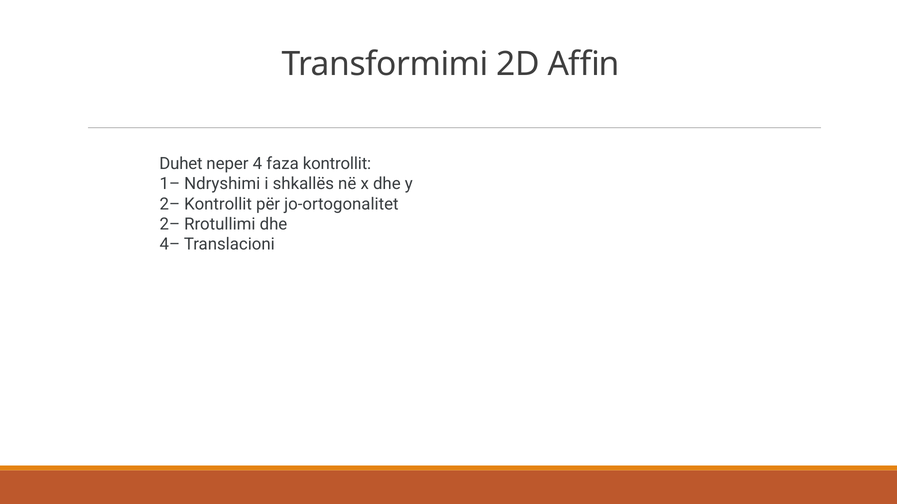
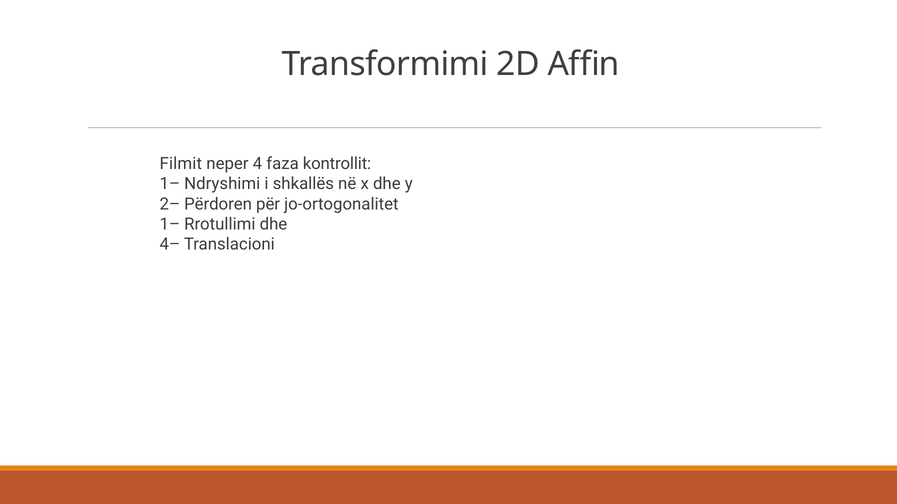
Duhet: Duhet -> Filmit
2– Kontrollit: Kontrollit -> Përdoren
2– at (170, 224): 2– -> 1–
